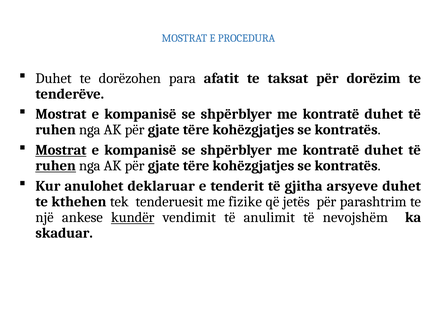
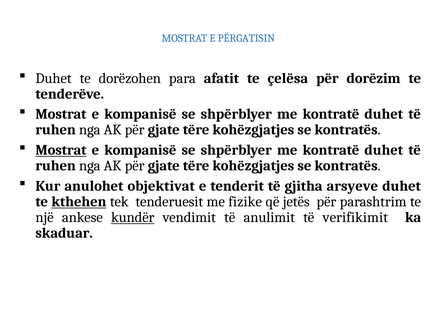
PROCEDURA: PROCEDURA -> PËRGATISIN
taksat: taksat -> çelësa
ruhen at (56, 166) underline: present -> none
deklaruar: deklaruar -> objektivat
kthehen underline: none -> present
nevojshëm: nevojshëm -> verifikimit
